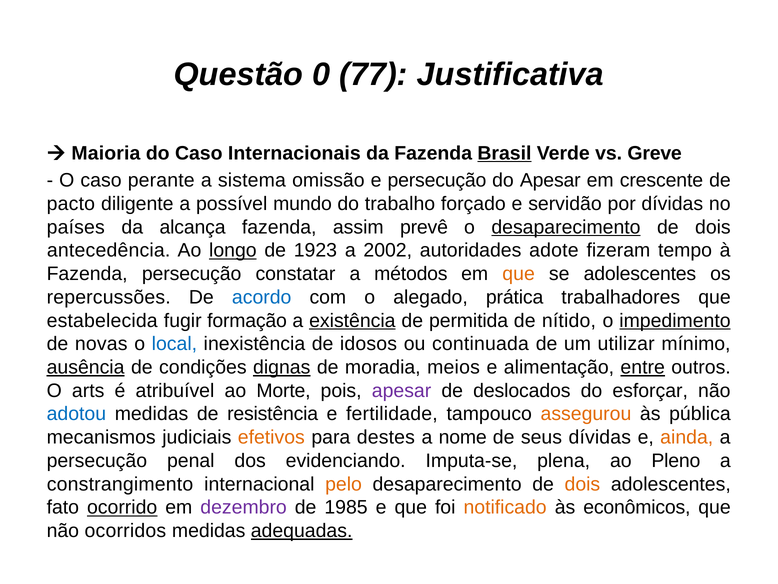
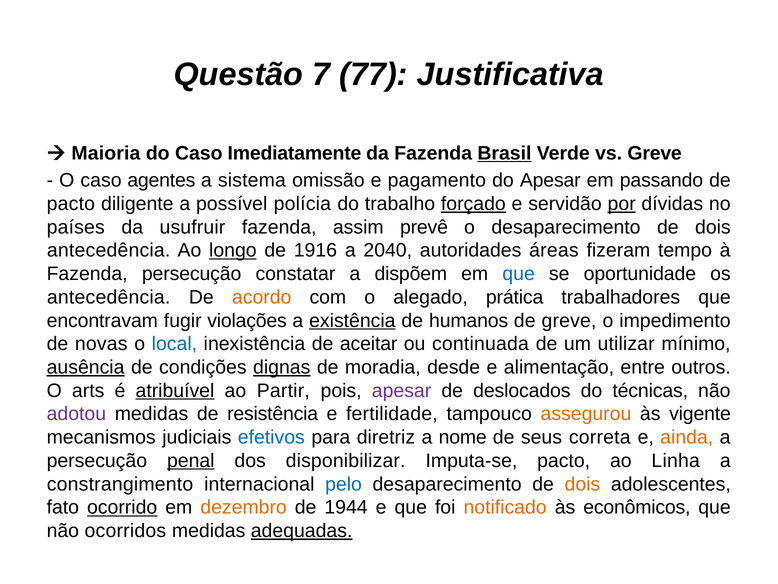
0: 0 -> 7
Internacionais: Internacionais -> Imediatamente
perante: perante -> agentes
e persecução: persecução -> pagamento
crescente: crescente -> passando
mundo: mundo -> polícia
forçado underline: none -> present
por underline: none -> present
alcança: alcança -> usufruir
desaparecimento at (566, 227) underline: present -> none
1923: 1923 -> 1916
2002: 2002 -> 2040
adote: adote -> áreas
métodos: métodos -> dispõem
que at (519, 274) colour: orange -> blue
se adolescentes: adolescentes -> oportunidade
repercussões at (109, 297): repercussões -> antecedência
acordo colour: blue -> orange
estabelecida: estabelecida -> encontravam
formação: formação -> violações
permitida: permitida -> humanos
de nítido: nítido -> greve
impedimento underline: present -> none
idosos: idosos -> aceitar
meios: meios -> desde
entre underline: present -> none
atribuível underline: none -> present
Morte: Morte -> Partir
esforçar: esforçar -> técnicas
adotou colour: blue -> purple
pública: pública -> vigente
efetivos colour: orange -> blue
destes: destes -> diretriz
seus dívidas: dívidas -> correta
penal underline: none -> present
evidenciando: evidenciando -> disponibilizar
Imputa-se plena: plena -> pacto
Pleno: Pleno -> Linha
pelo colour: orange -> blue
dezembro colour: purple -> orange
1985: 1985 -> 1944
